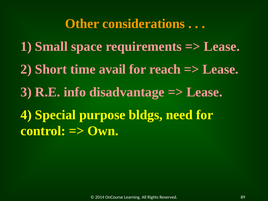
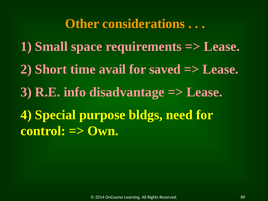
reach: reach -> saved
